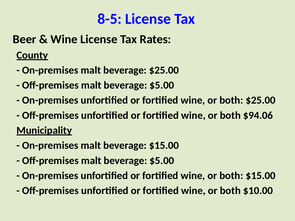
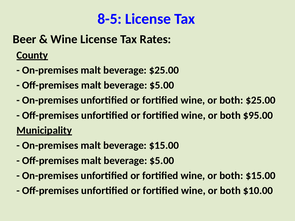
$94.06: $94.06 -> $95.00
